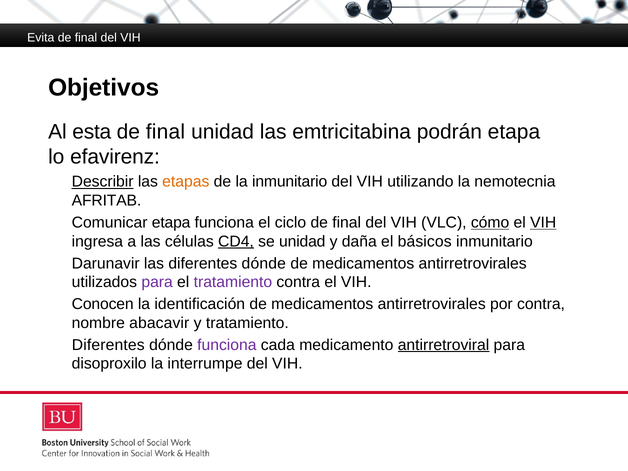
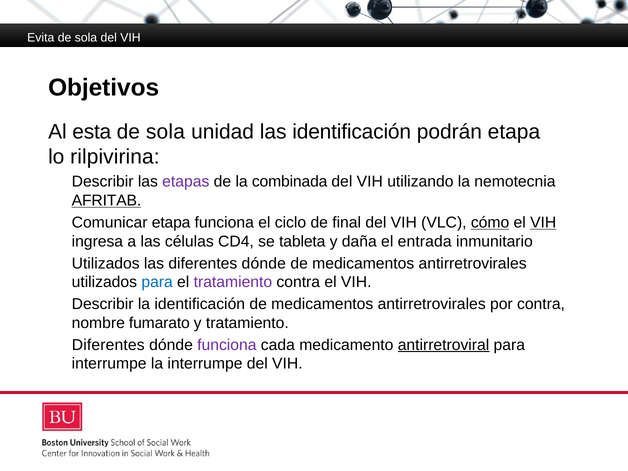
final at (86, 37): final -> sola
final at (165, 132): final -> sola
las emtricitabina: emtricitabina -> identificación
efavirenz: efavirenz -> rilpivirina
Describir at (103, 182) underline: present -> none
etapas colour: orange -> purple
la inmunitario: inmunitario -> combinada
AFRITAB underline: none -> present
CD4 underline: present -> none
se unidad: unidad -> tableta
básicos: básicos -> entrada
Darunavir at (106, 263): Darunavir -> Utilizados
para at (157, 282) colour: purple -> blue
Conocen at (103, 304): Conocen -> Describir
abacavir: abacavir -> fumarato
disoproxilo at (109, 364): disoproxilo -> interrumpe
